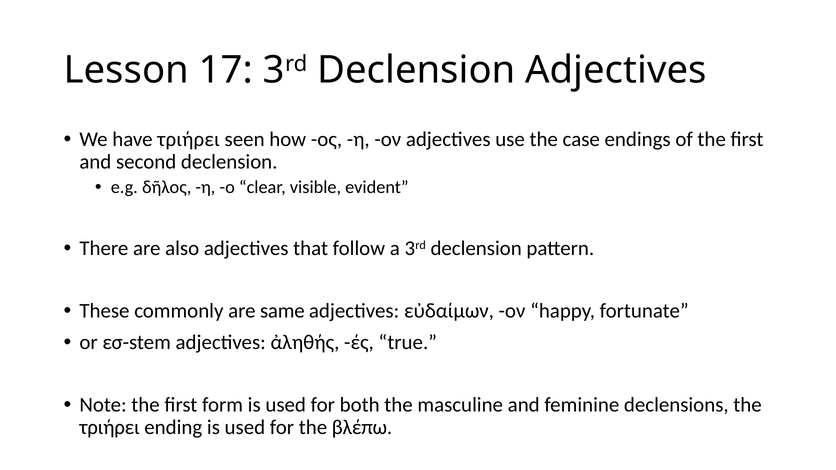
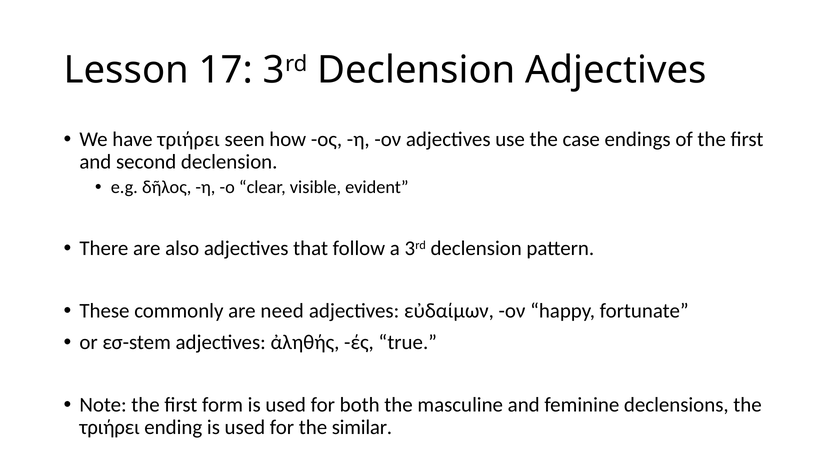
same: same -> need
βλέπω: βλέπω -> similar
